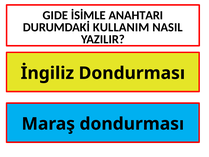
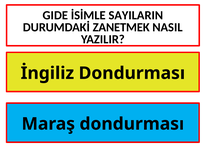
ANAHTARI: ANAHTARI -> SAYILARIN
KULLANIM: KULLANIM -> ZANETMEK
